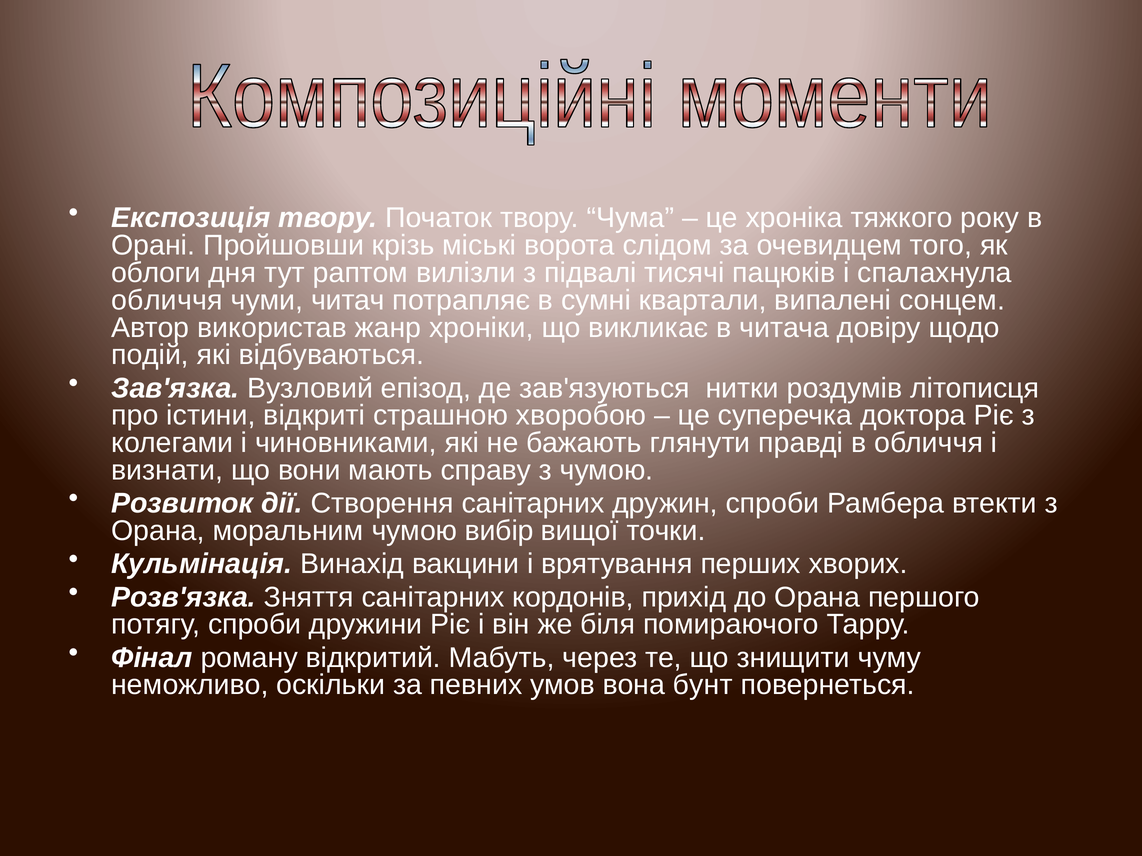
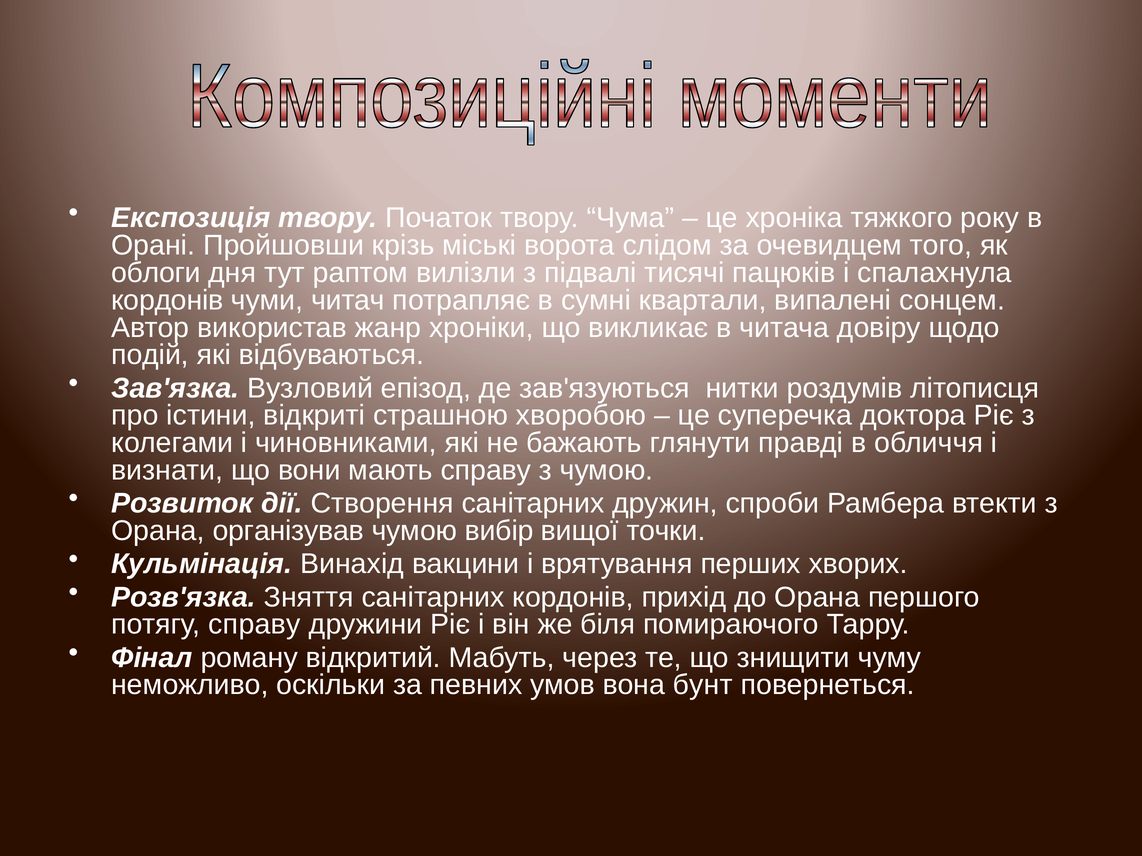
обличчя at (167, 300): обличчя -> кордонів
моральним: моральним -> організував
потягу спроби: спроби -> справу
